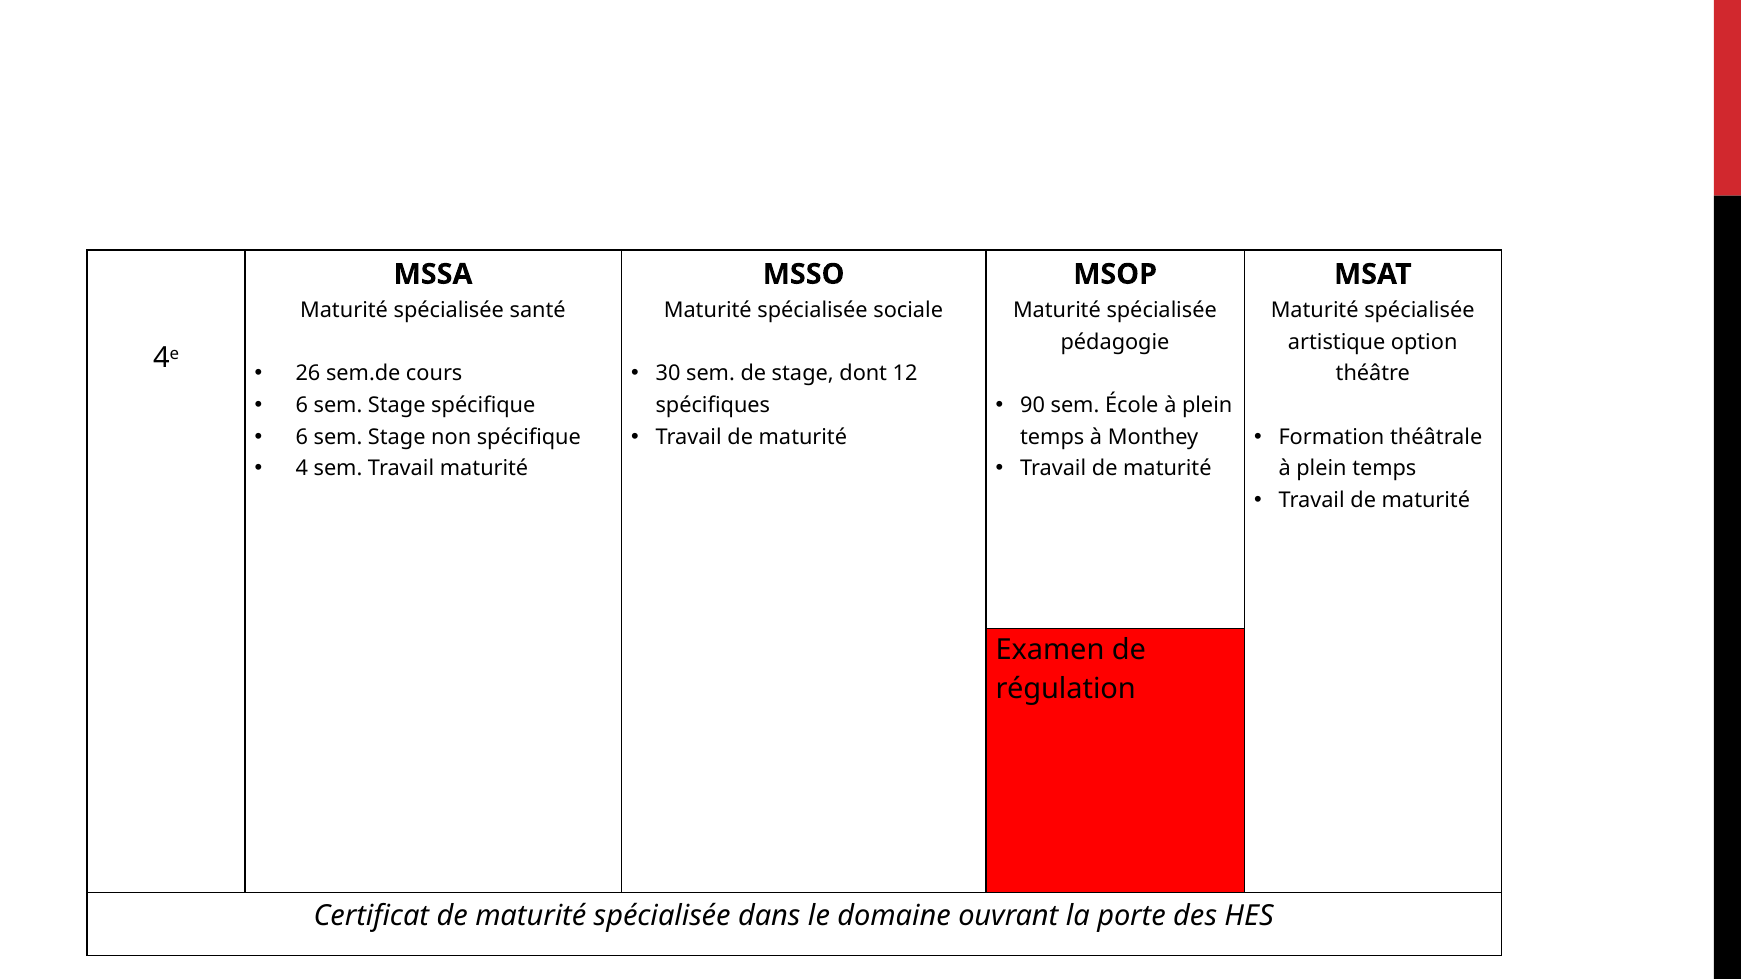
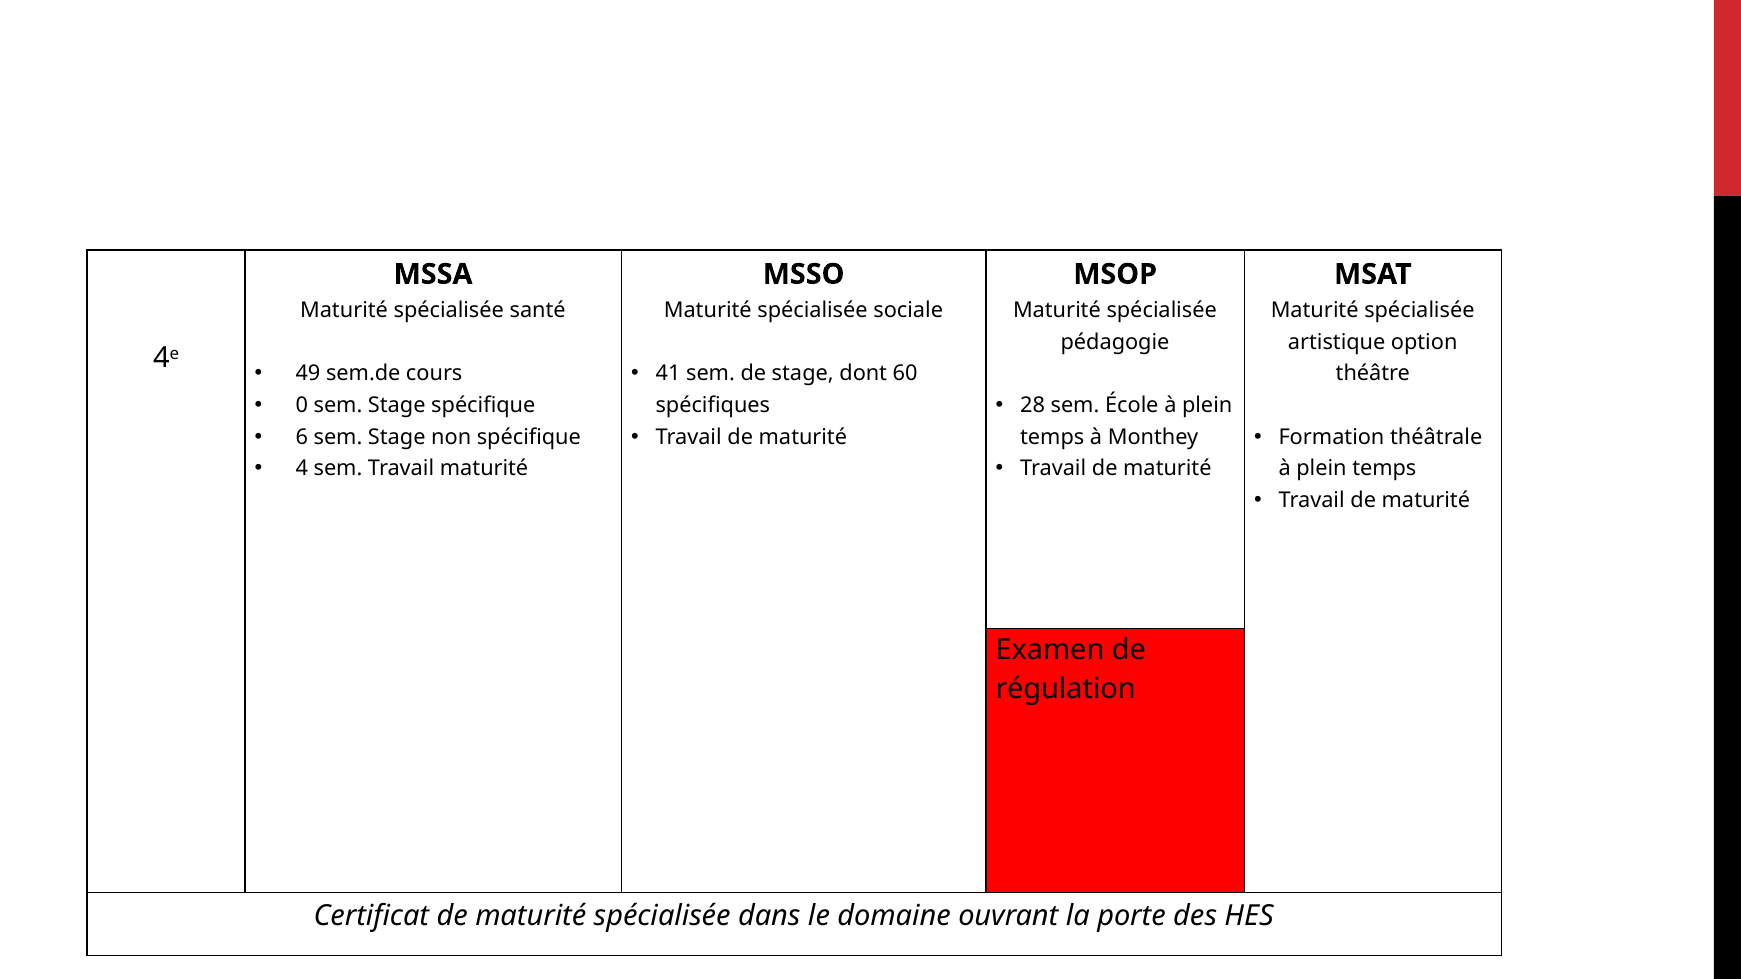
26: 26 -> 49
30: 30 -> 41
12: 12 -> 60
6 at (302, 406): 6 -> 0
90: 90 -> 28
